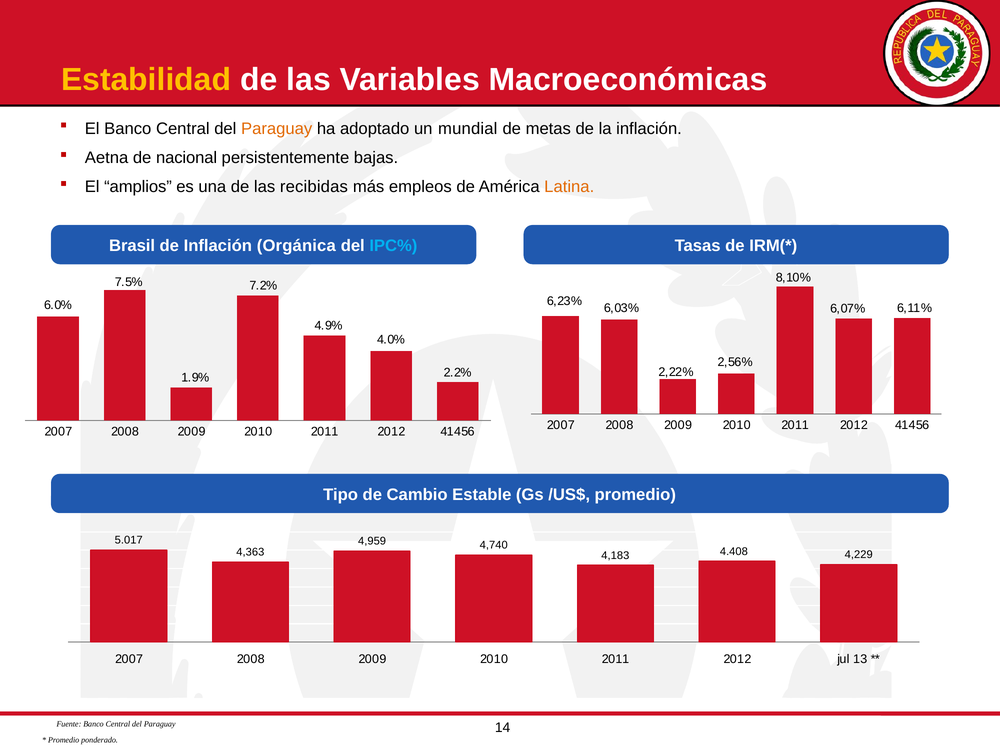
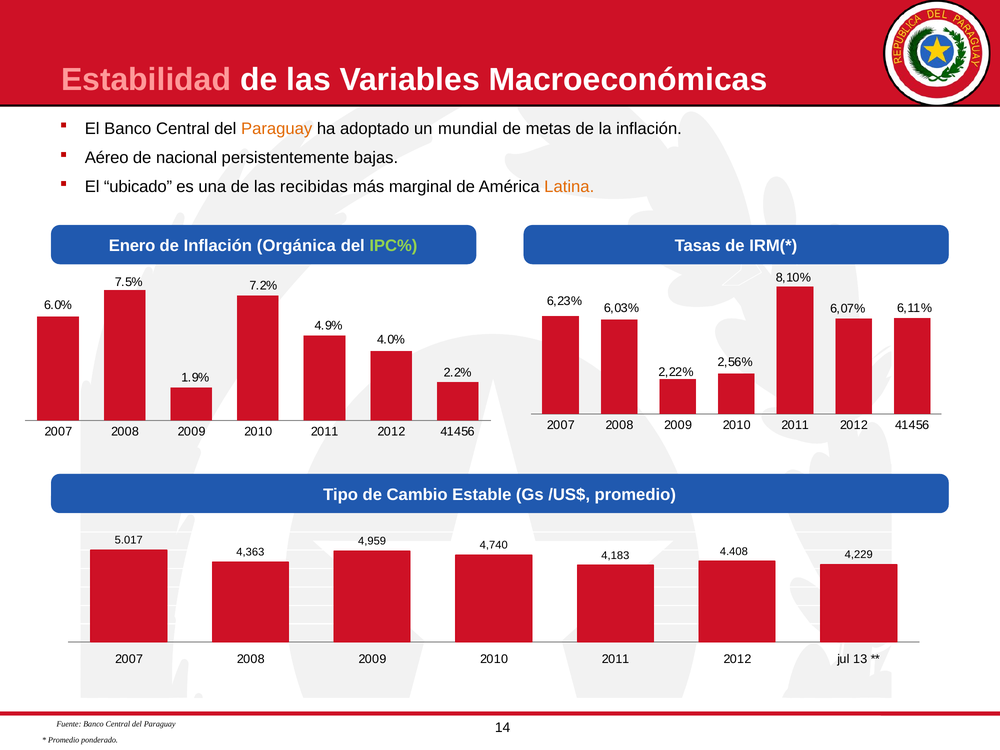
Estabilidad colour: yellow -> pink
Aetna: Aetna -> Aéreo
amplios: amplios -> ubicado
empleos: empleos -> marginal
Brasil: Brasil -> Enero
IPC% colour: light blue -> light green
